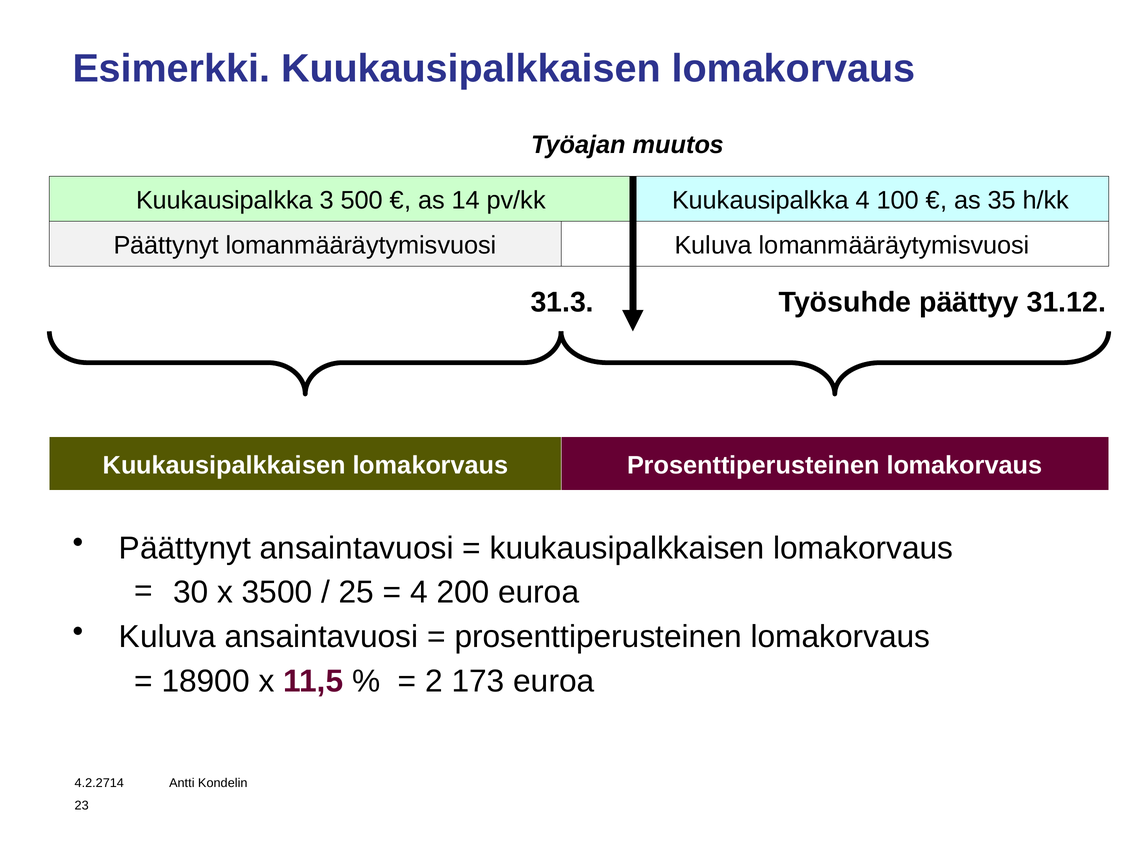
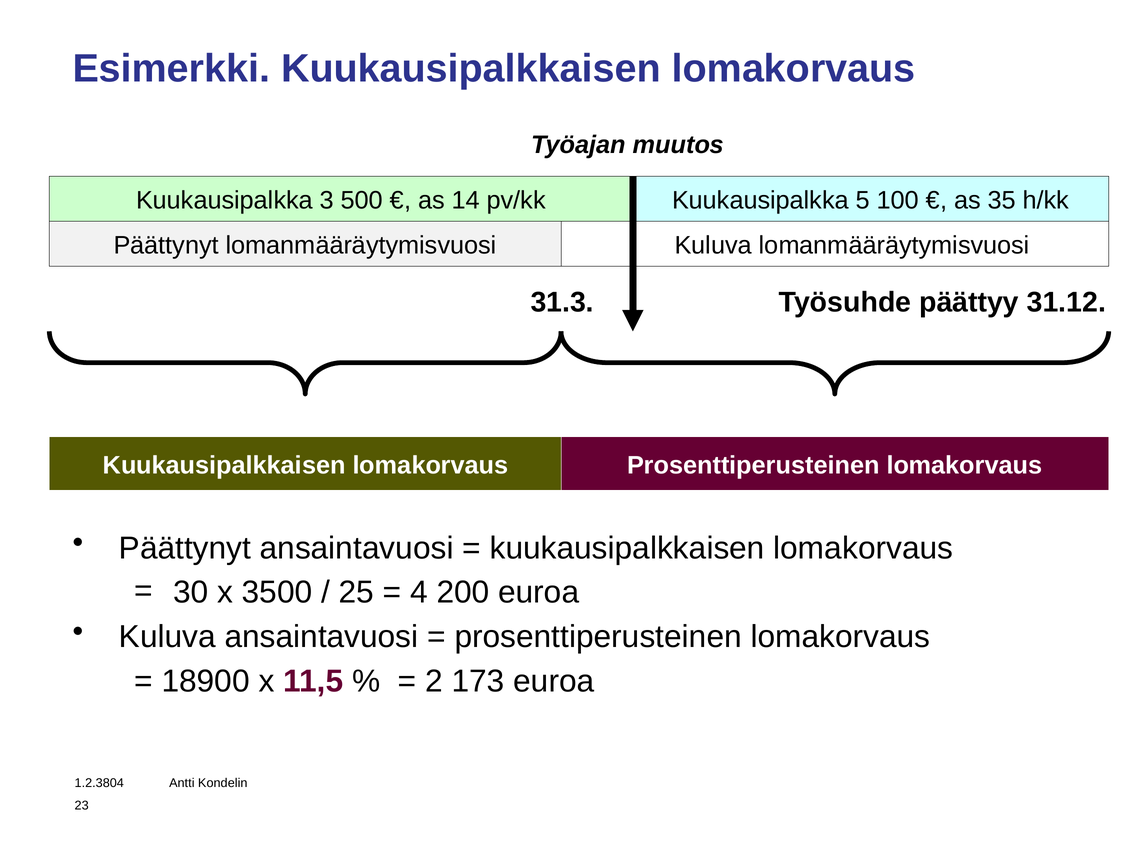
Kuukausipalkka 4: 4 -> 5
4.2.2714: 4.2.2714 -> 1.2.3804
